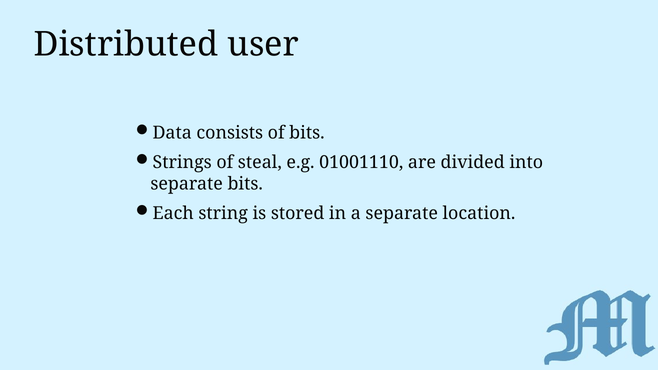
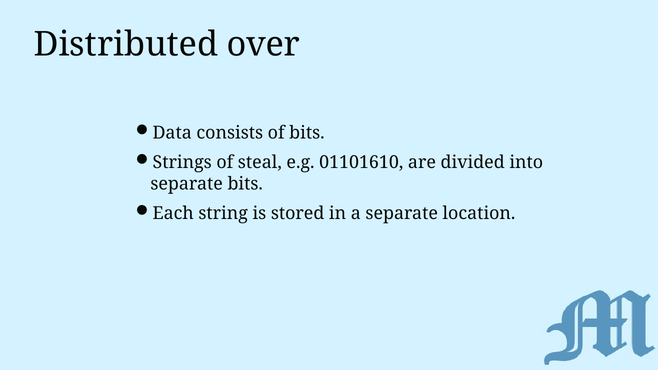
user: user -> over
01001110: 01001110 -> 01101610
